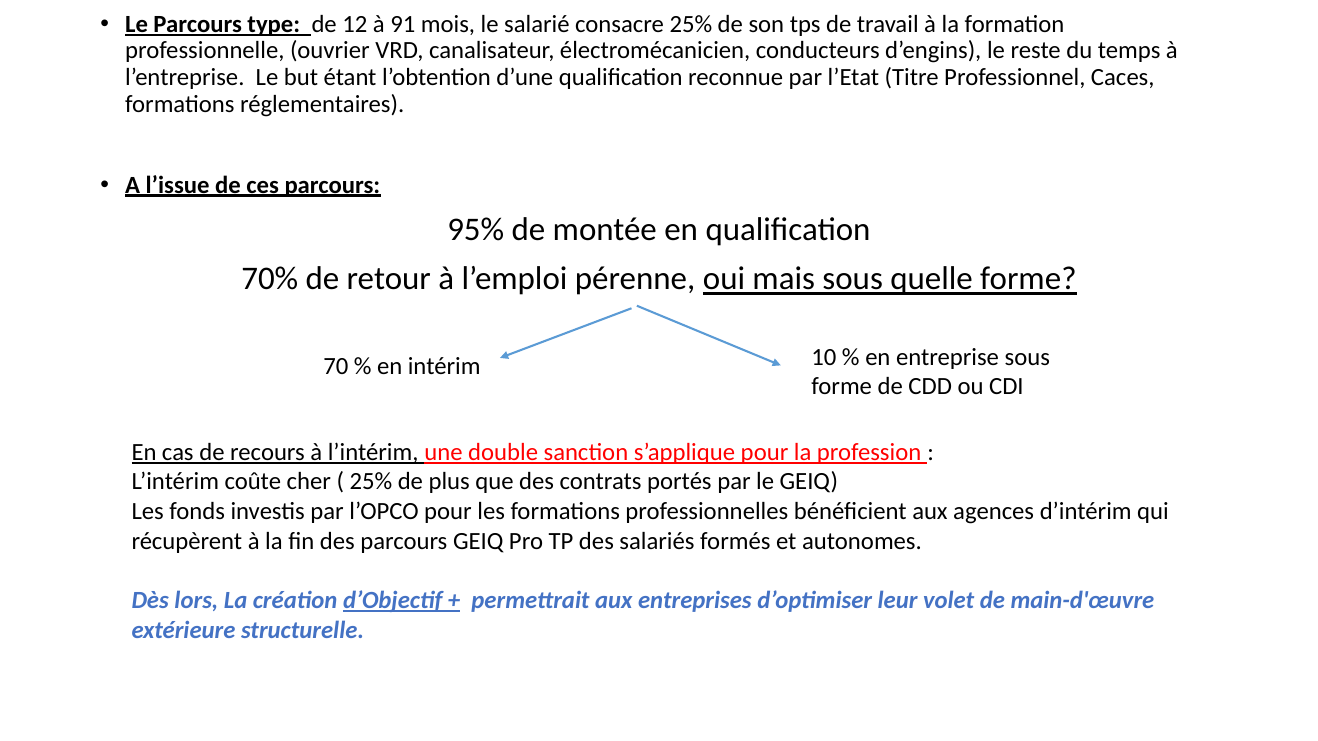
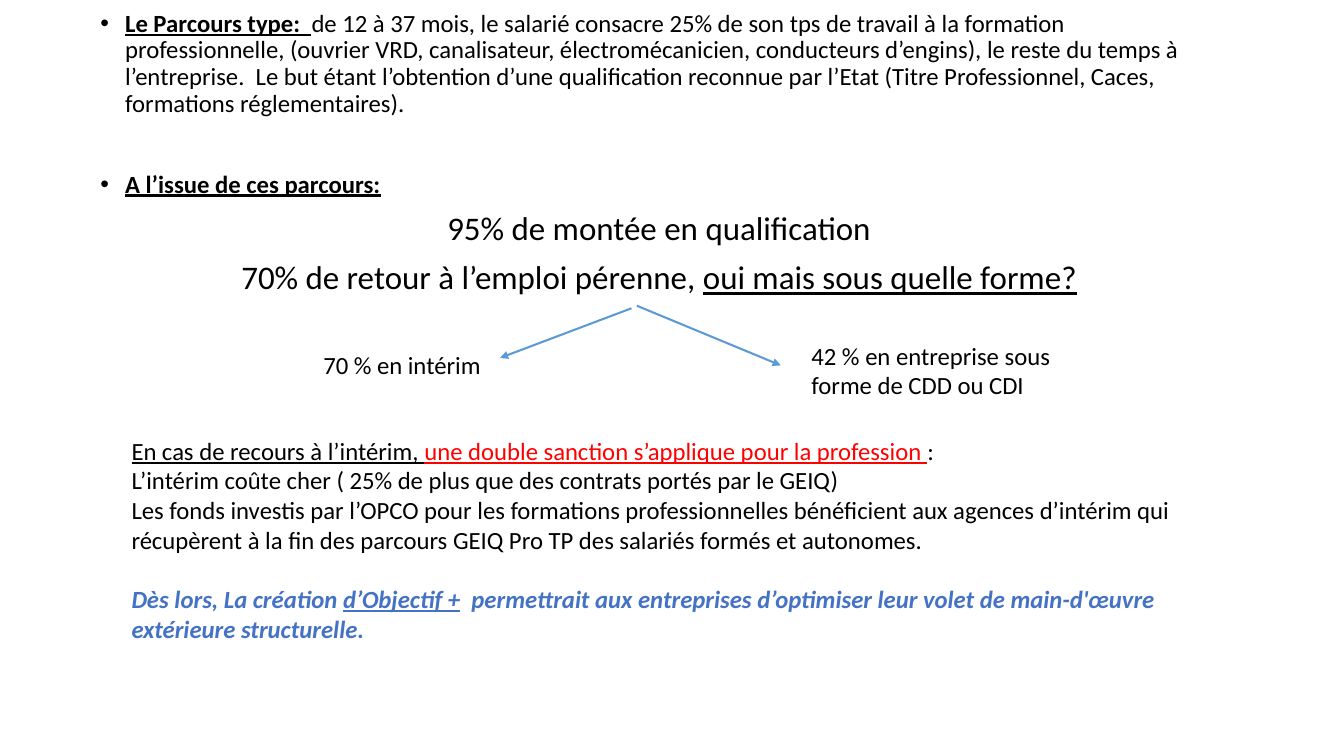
91: 91 -> 37
10: 10 -> 42
